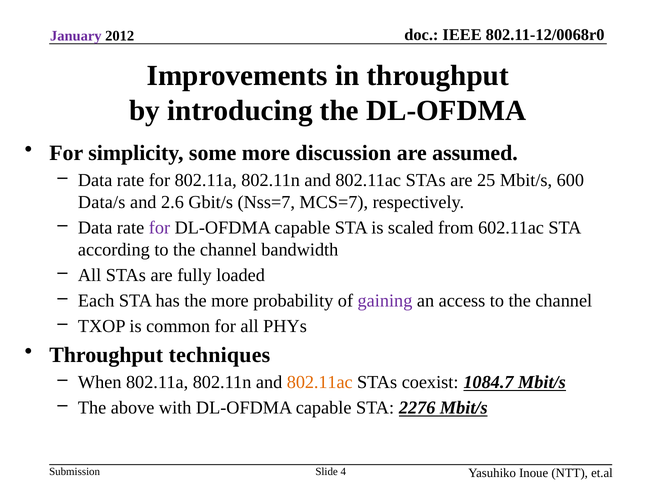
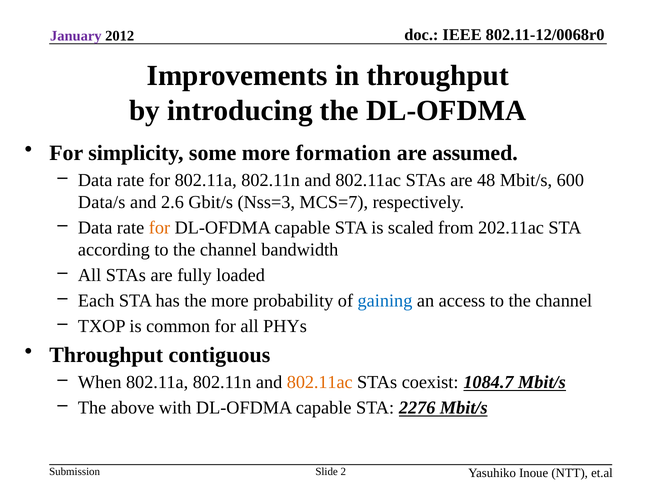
discussion: discussion -> formation
25: 25 -> 48
Nss=7: Nss=7 -> Nss=3
for at (159, 228) colour: purple -> orange
602.11ac: 602.11ac -> 202.11ac
gaining colour: purple -> blue
techniques: techniques -> contiguous
4: 4 -> 2
